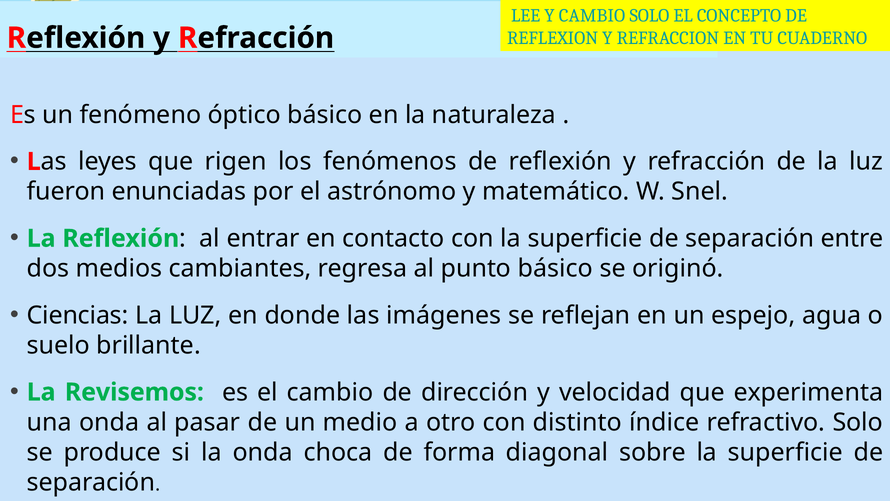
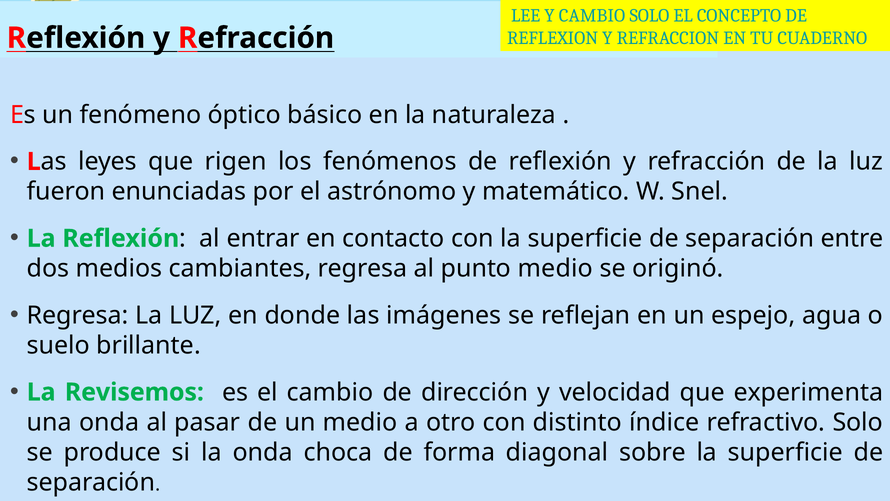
punto básico: básico -> medio
Ciencias at (78, 315): Ciencias -> Regresa
